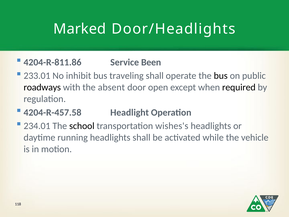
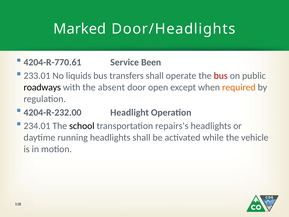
4204-R-811.86: 4204-R-811.86 -> 4204-R-770.61
inhibit: inhibit -> liquids
traveling: traveling -> transfers
bus at (221, 76) colour: black -> red
required colour: black -> orange
4204-R-457.58: 4204-R-457.58 -> 4204-R-232.00
wishes's: wishes's -> repairs's
